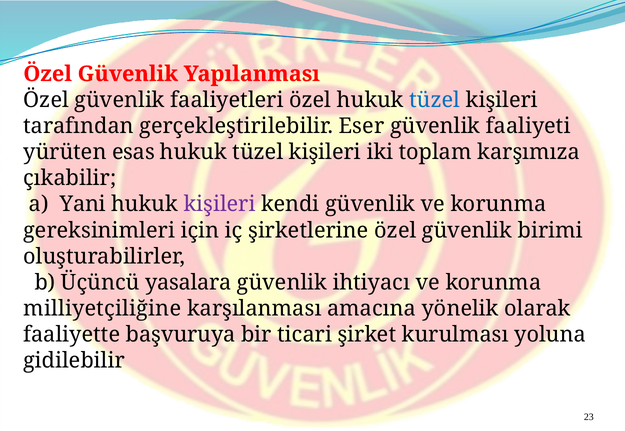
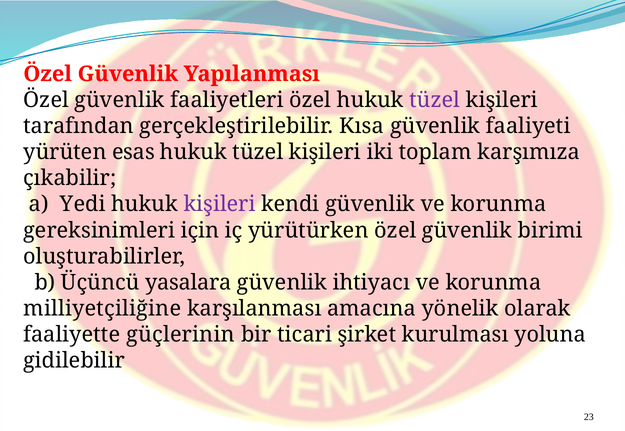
tüzel at (435, 100) colour: blue -> purple
Eser: Eser -> Kısa
Yani: Yani -> Yedi
şirketlerine: şirketlerine -> yürütürken
başvuruya: başvuruya -> güçlerinin
